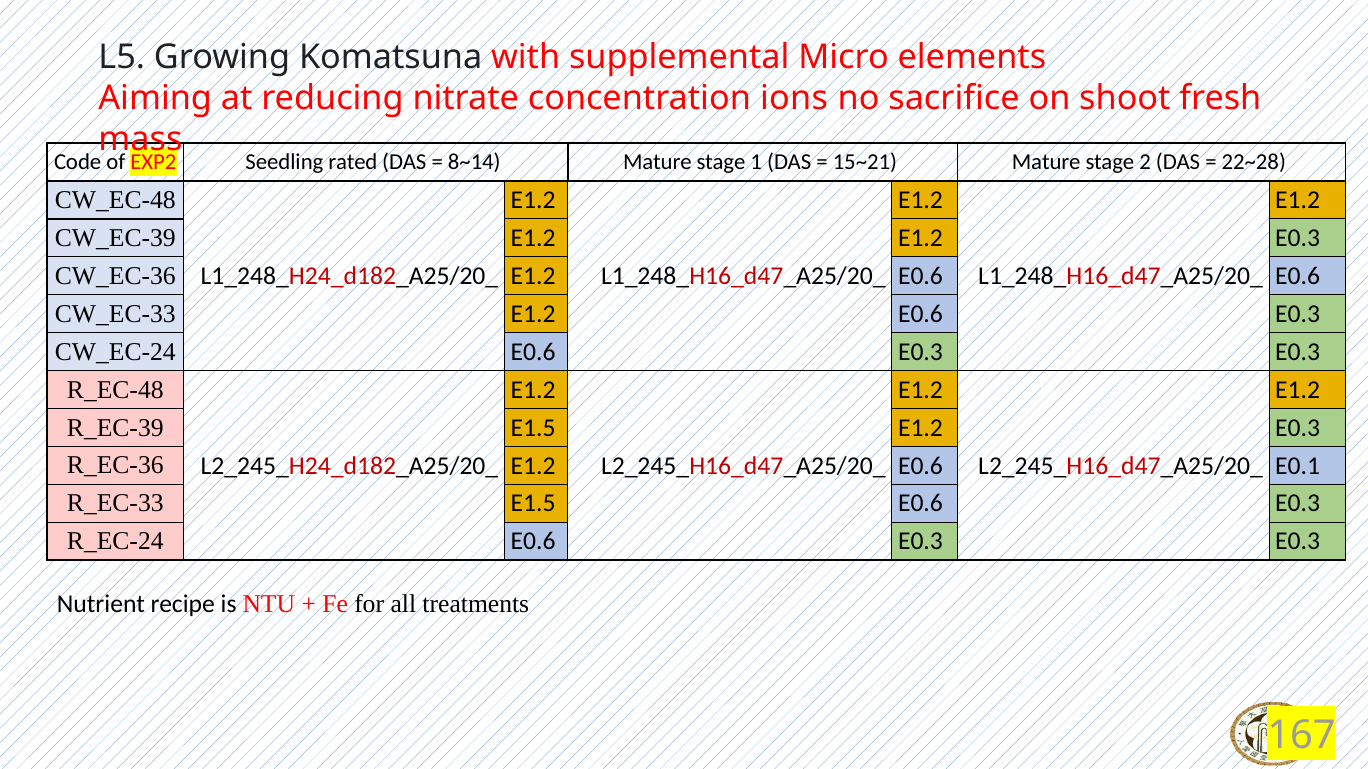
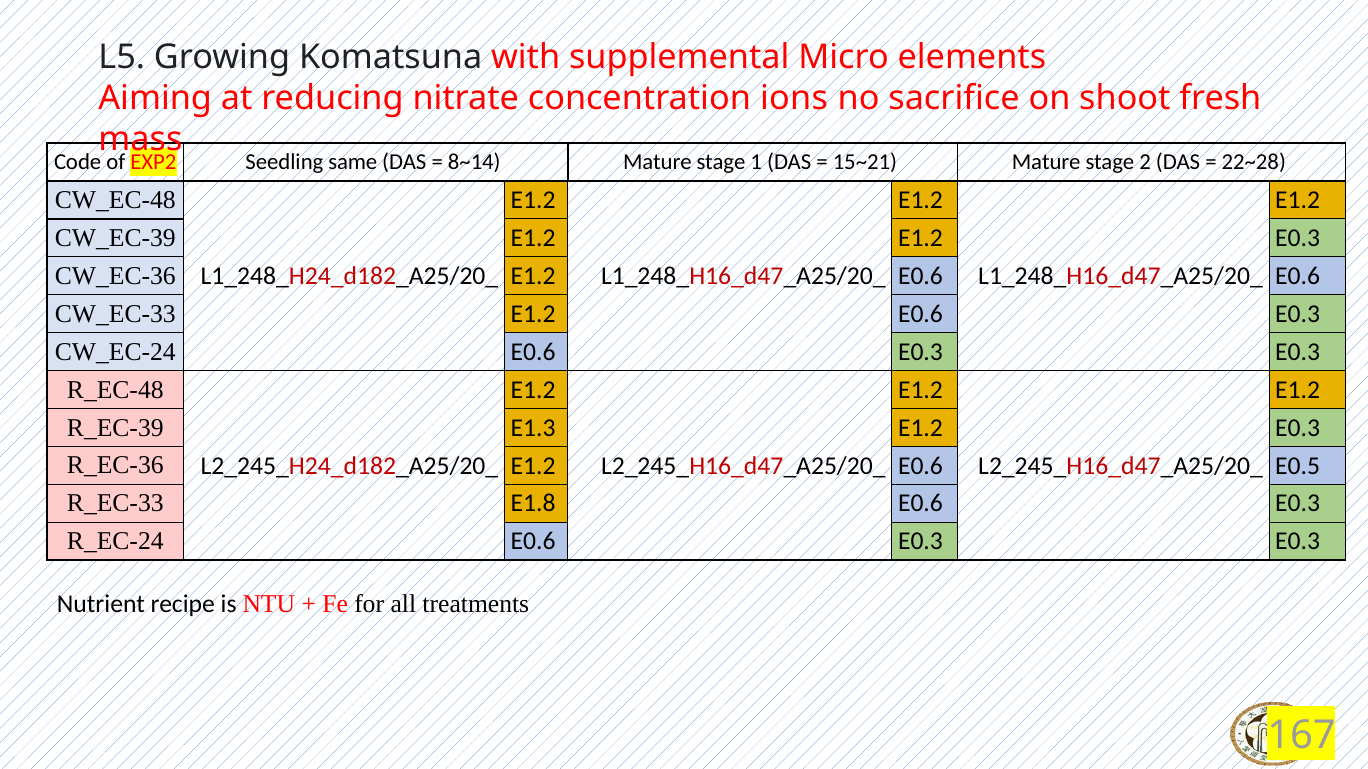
rated: rated -> same
E1.5 at (533, 428): E1.5 -> E1.3
E0.1: E0.1 -> E0.5
E1.5 at (533, 504): E1.5 -> E1.8
